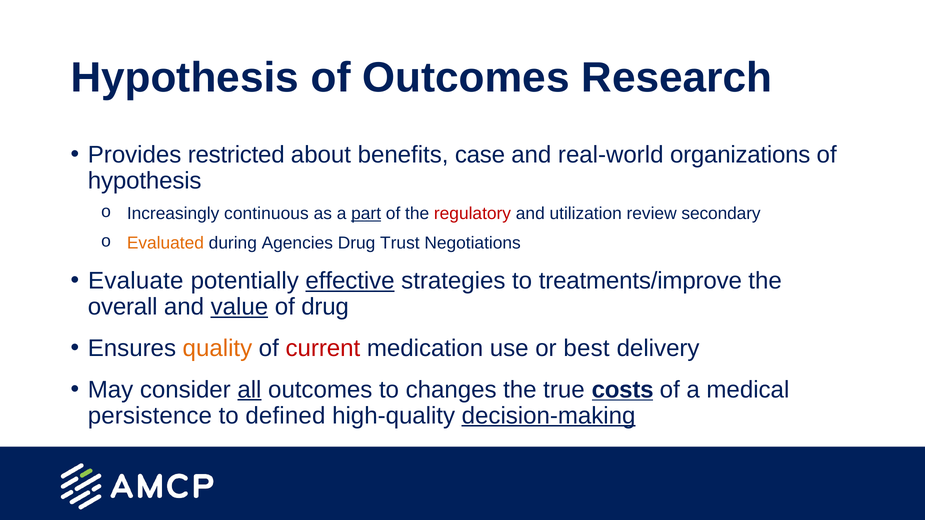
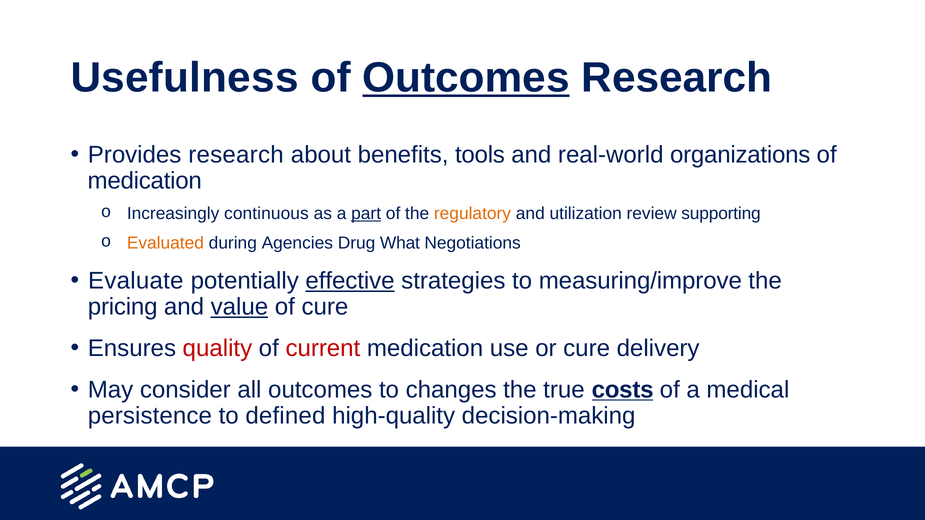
Hypothesis at (185, 78): Hypothesis -> Usefulness
Outcomes at (466, 78) underline: none -> present
Provides restricted: restricted -> research
case: case -> tools
hypothesis at (145, 181): hypothesis -> medication
regulatory colour: red -> orange
secondary: secondary -> supporting
Trust: Trust -> What
treatments/improve: treatments/improve -> measuring/improve
overall: overall -> pricing
of drug: drug -> cure
quality colour: orange -> red
or best: best -> cure
all underline: present -> none
decision-making underline: present -> none
